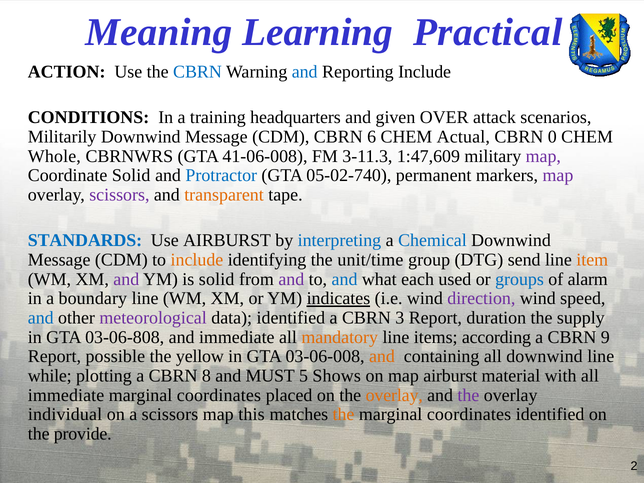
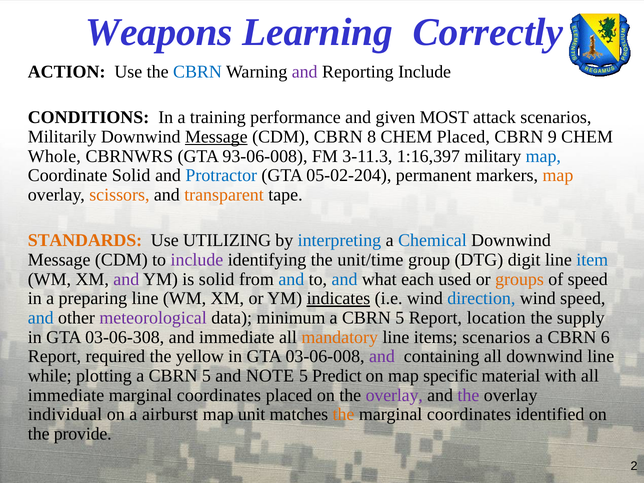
Meaning: Meaning -> Weapons
Practical: Practical -> Correctly
and at (305, 72) colour: blue -> purple
headquarters: headquarters -> performance
OVER: OVER -> MOST
Message at (216, 137) underline: none -> present
6: 6 -> 8
CHEM Actual: Actual -> Placed
0: 0 -> 9
41-06-008: 41-06-008 -> 93-06-008
1:47,609: 1:47,609 -> 1:16,397
map at (543, 156) colour: purple -> blue
05-02-740: 05-02-740 -> 05-02-204
map at (558, 175) colour: purple -> orange
scissors at (119, 195) colour: purple -> orange
STANDARDS colour: blue -> orange
Use AIRBURST: AIRBURST -> UTILIZING
include at (197, 260) colour: orange -> purple
send: send -> digit
item colour: orange -> blue
and at (291, 279) colour: purple -> blue
groups colour: blue -> orange
of alarm: alarm -> speed
boundary: boundary -> preparing
direction colour: purple -> blue
data identified: identified -> minimum
3 at (400, 318): 3 -> 5
duration: duration -> location
03-06-808: 03-06-808 -> 03-06-308
items according: according -> scenarios
9: 9 -> 6
possible: possible -> required
and at (382, 356) colour: orange -> purple
plotting a CBRN 8: 8 -> 5
MUST: MUST -> NOTE
Shows: Shows -> Predict
map airburst: airburst -> specific
overlay at (394, 395) colour: orange -> purple
a scissors: scissors -> airburst
this: this -> unit
